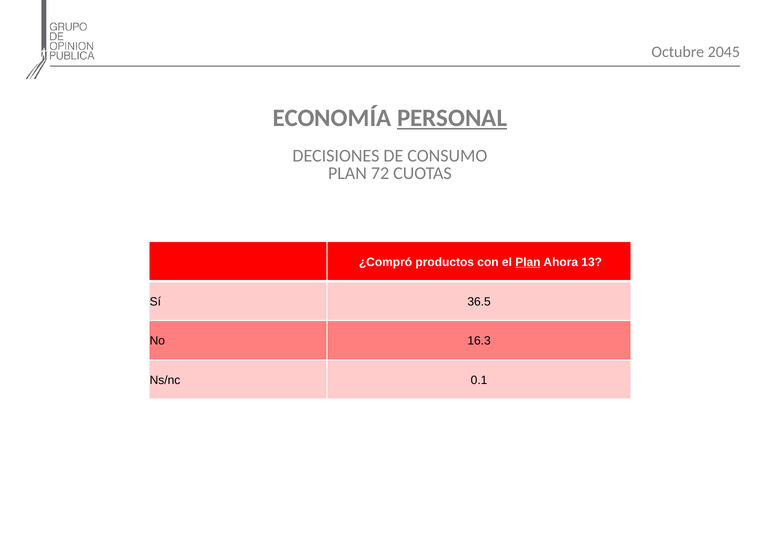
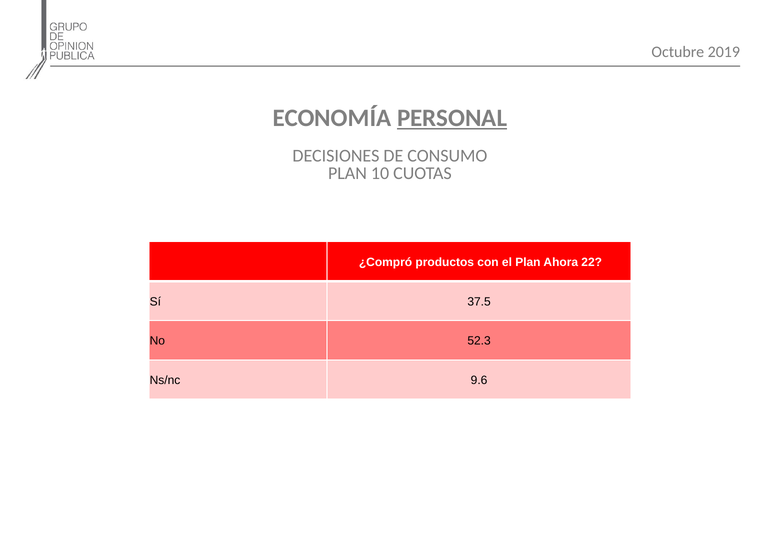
2045: 2045 -> 2019
72: 72 -> 10
Plan at (528, 262) underline: present -> none
13: 13 -> 22
36.5: 36.5 -> 37.5
16.3: 16.3 -> 52.3
0.1: 0.1 -> 9.6
